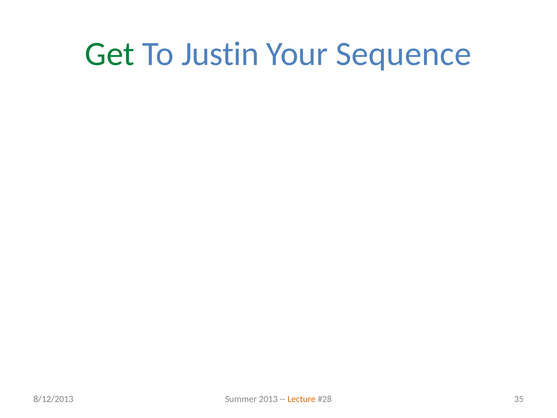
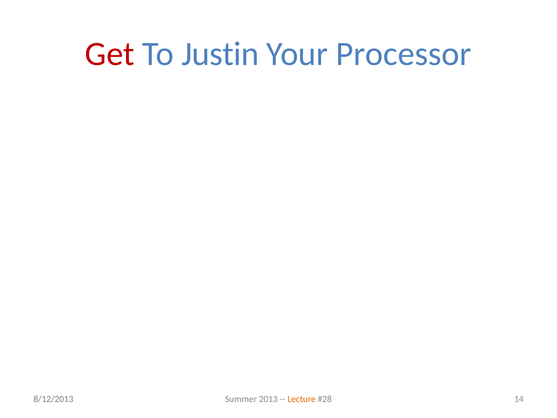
Get colour: green -> red
Sequence: Sequence -> Processor
35: 35 -> 14
